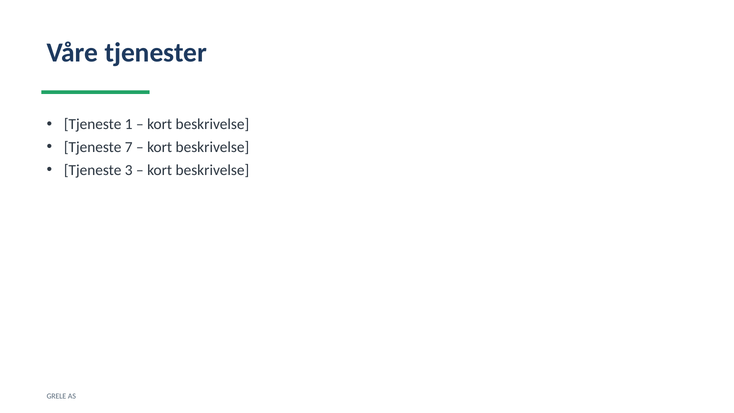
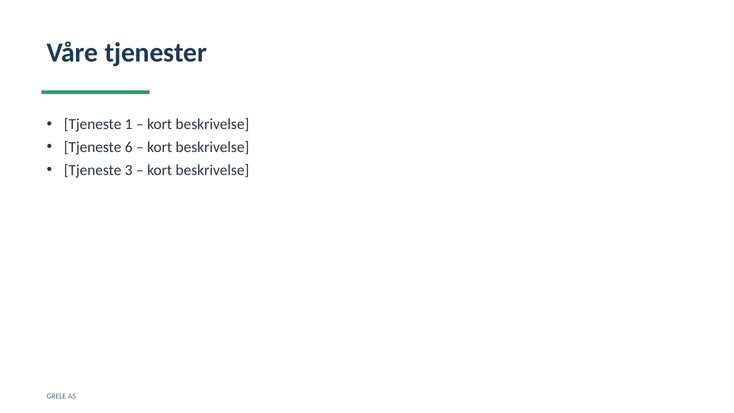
7: 7 -> 6
